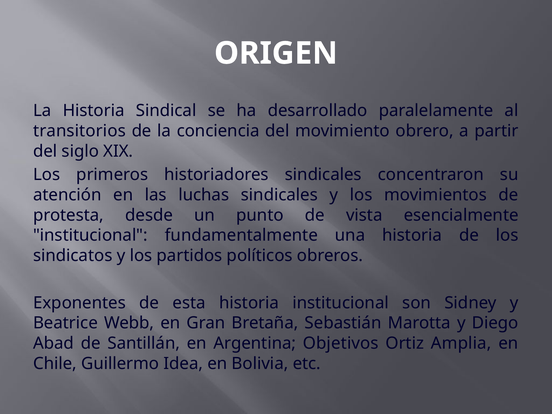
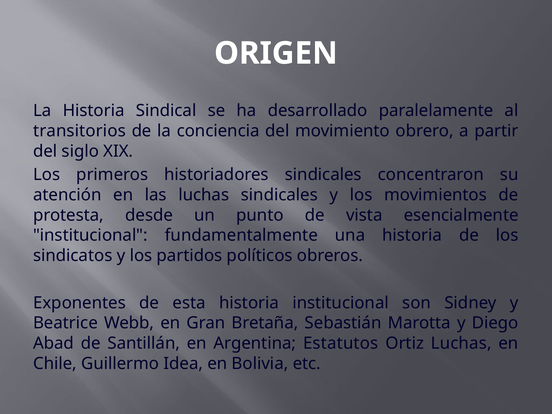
Objetivos: Objetivos -> Estatutos
Ortiz Amplia: Amplia -> Luchas
